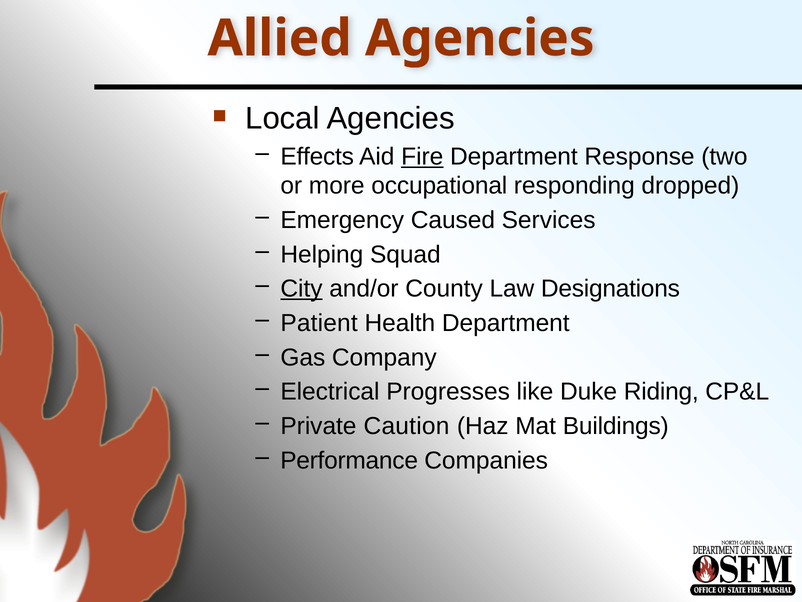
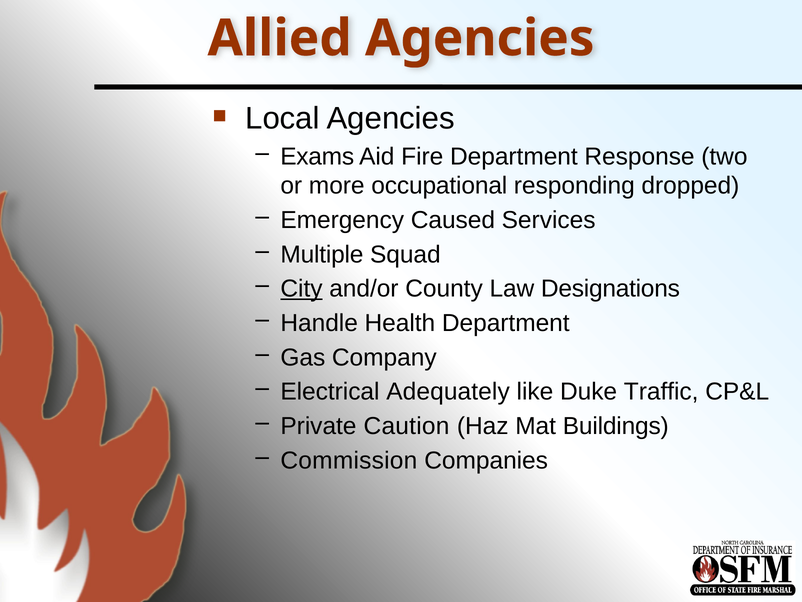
Effects: Effects -> Exams
Fire underline: present -> none
Helping: Helping -> Multiple
Patient: Patient -> Handle
Progresses: Progresses -> Adequately
Riding: Riding -> Traffic
Performance: Performance -> Commission
